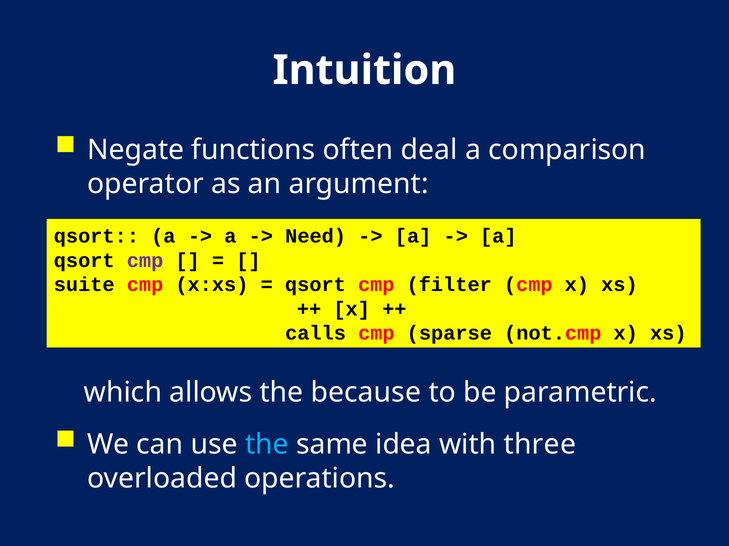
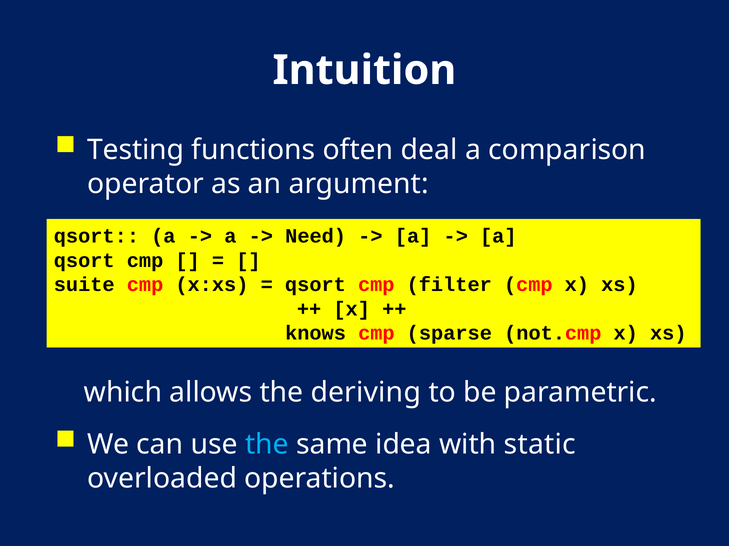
Negate: Negate -> Testing
cmp at (145, 261) colour: purple -> black
calls: calls -> knows
because: because -> deriving
three: three -> static
